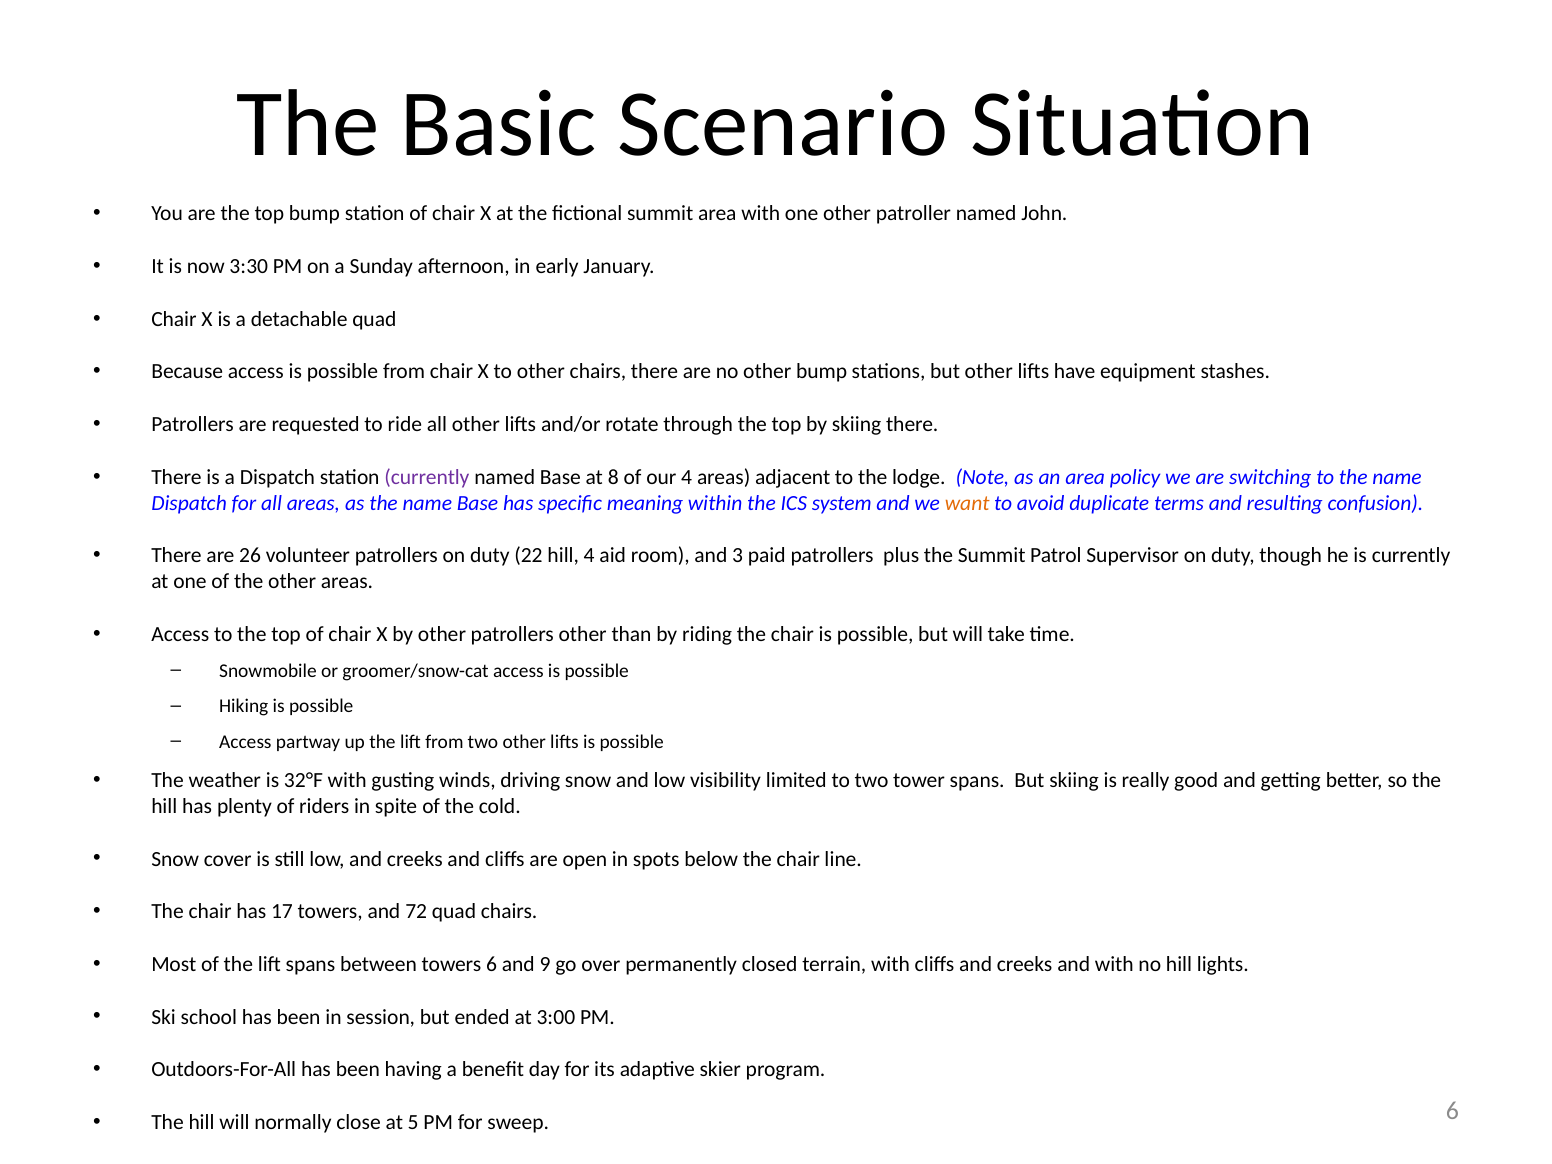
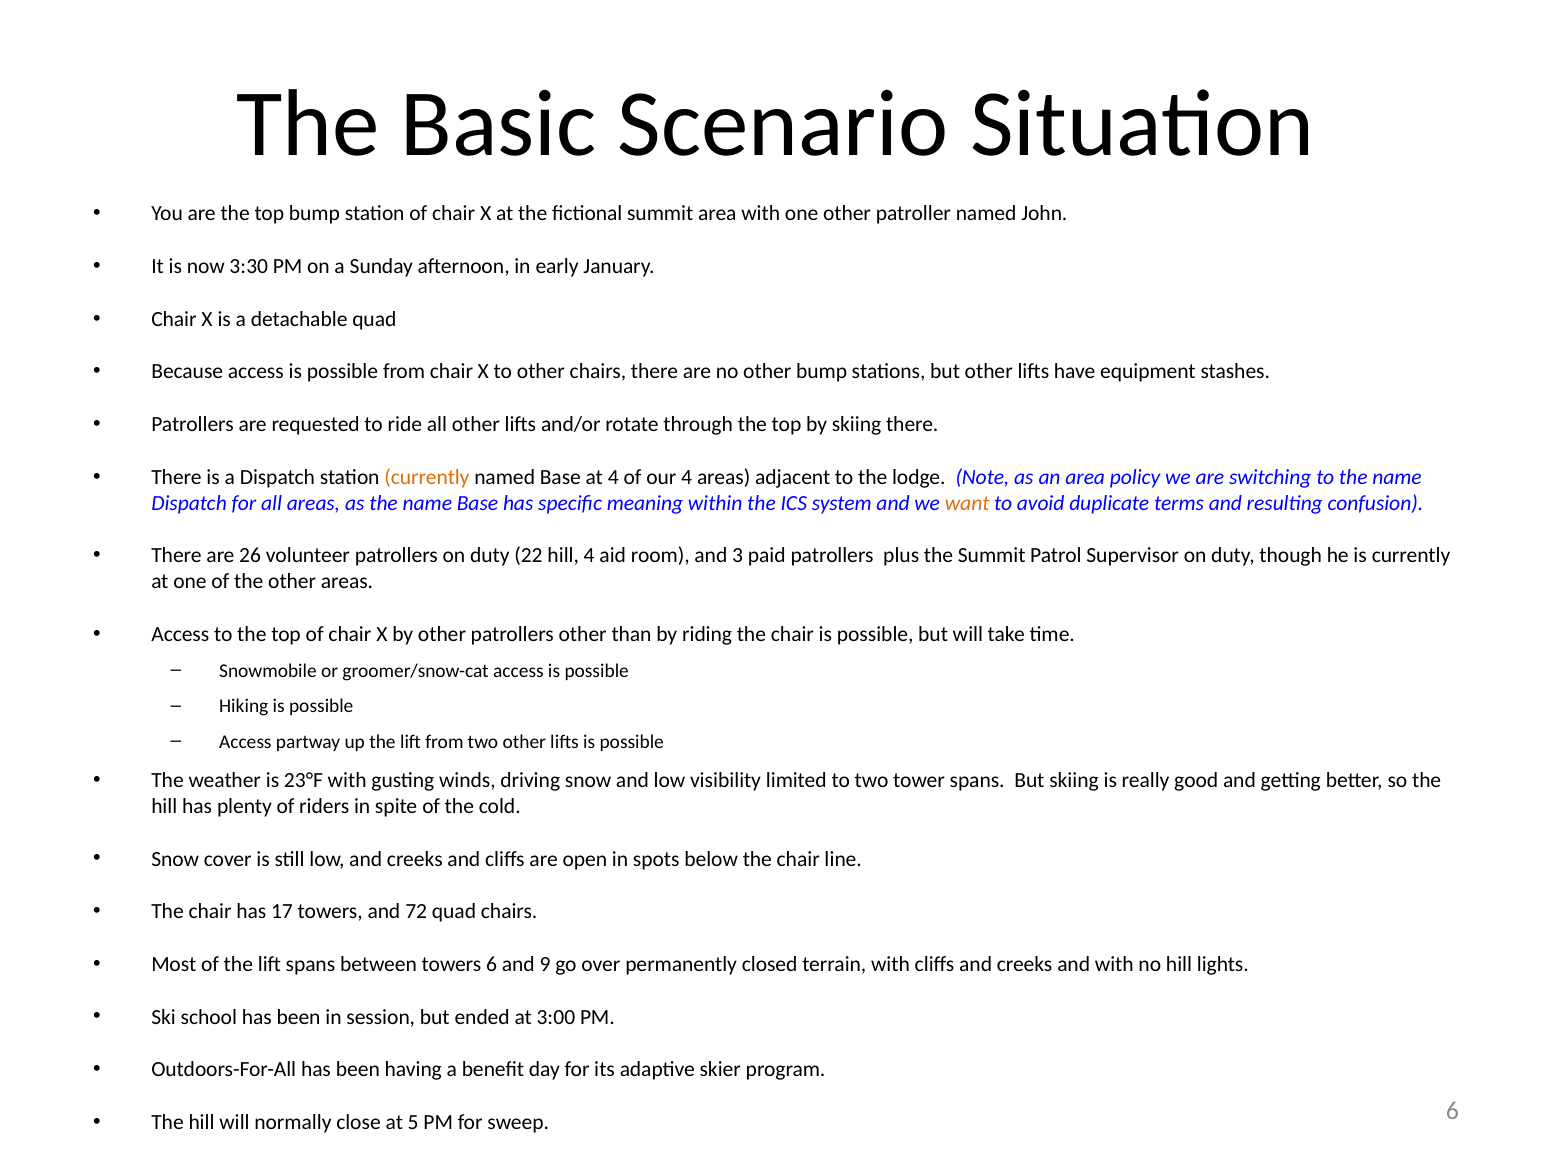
currently at (427, 477) colour: purple -> orange
at 8: 8 -> 4
32°F: 32°F -> 23°F
